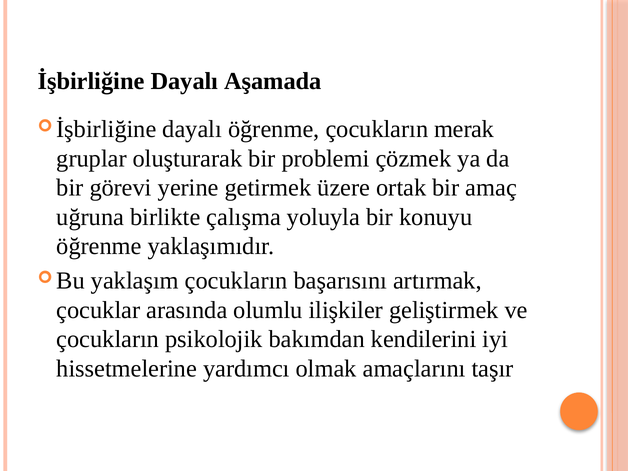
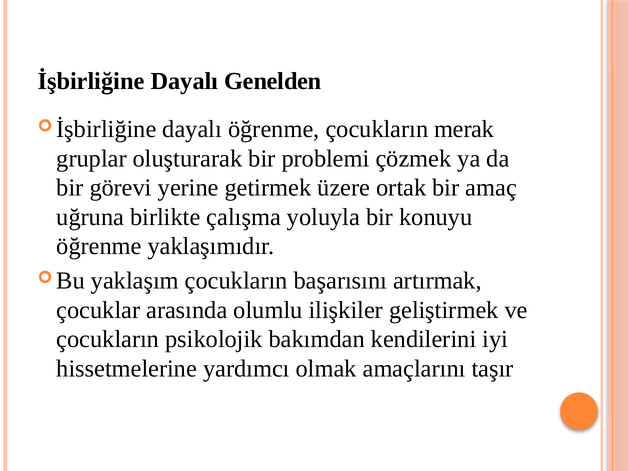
Aşamada: Aşamada -> Genelden
